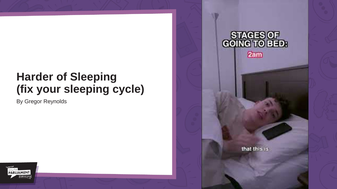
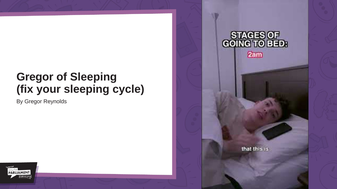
Harder at (35, 77): Harder -> Gregor
